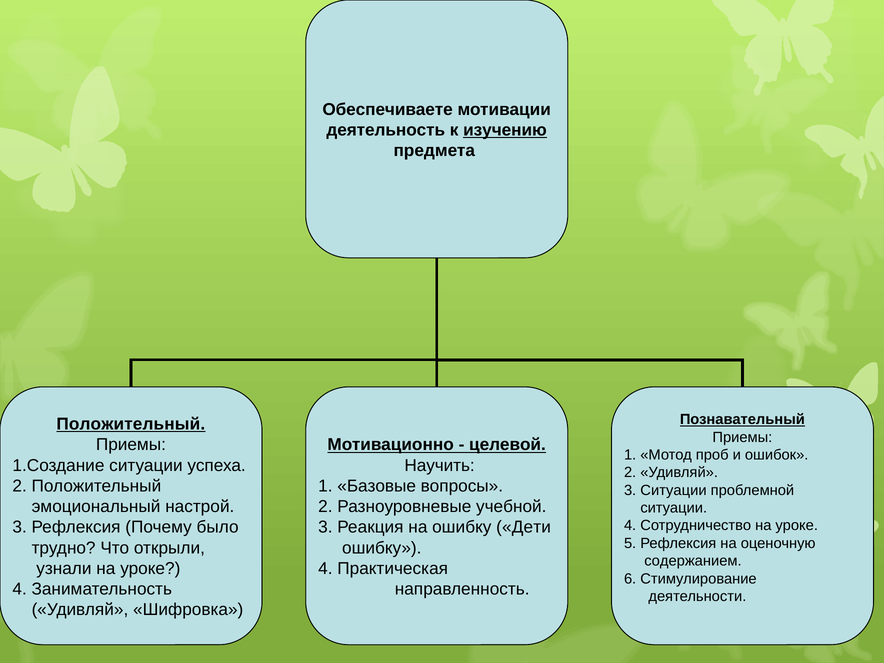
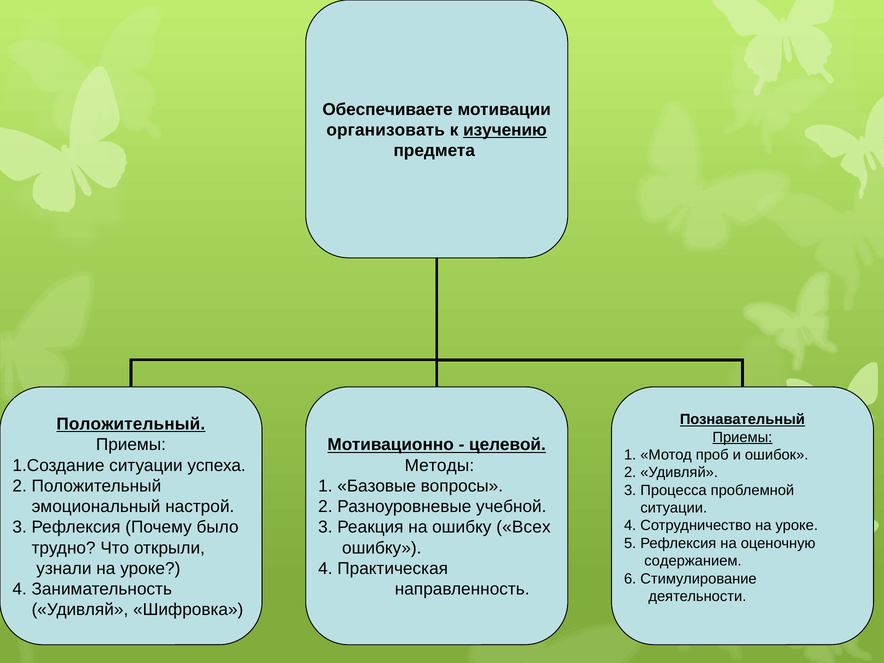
деятельность: деятельность -> организовать
Приемы at (742, 437) underline: none -> present
Научить: Научить -> Методы
3 Ситуации: Ситуации -> Процесса
Дети: Дети -> Всех
